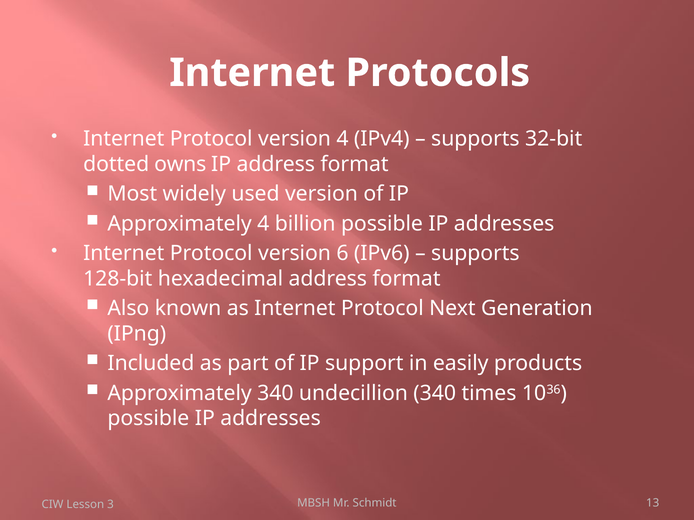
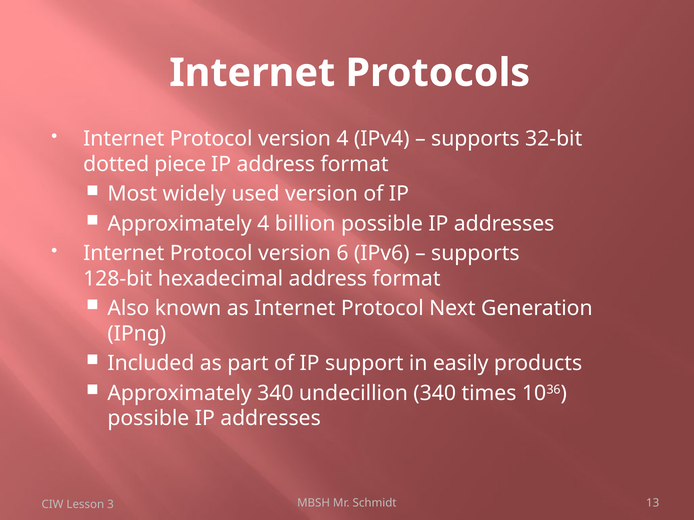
owns: owns -> piece
